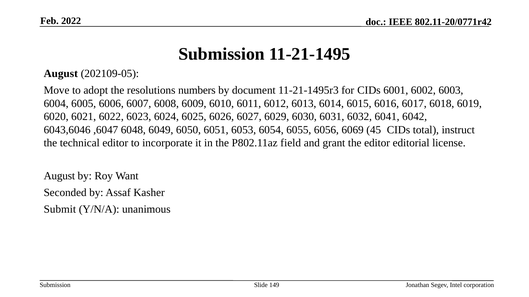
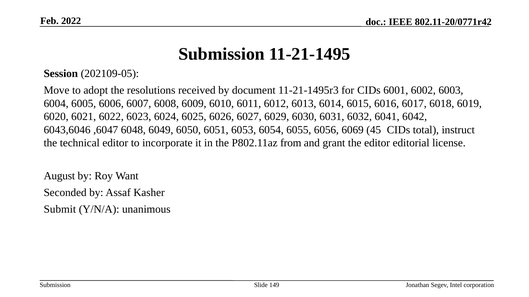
August at (61, 74): August -> Session
numbers: numbers -> received
field: field -> from
